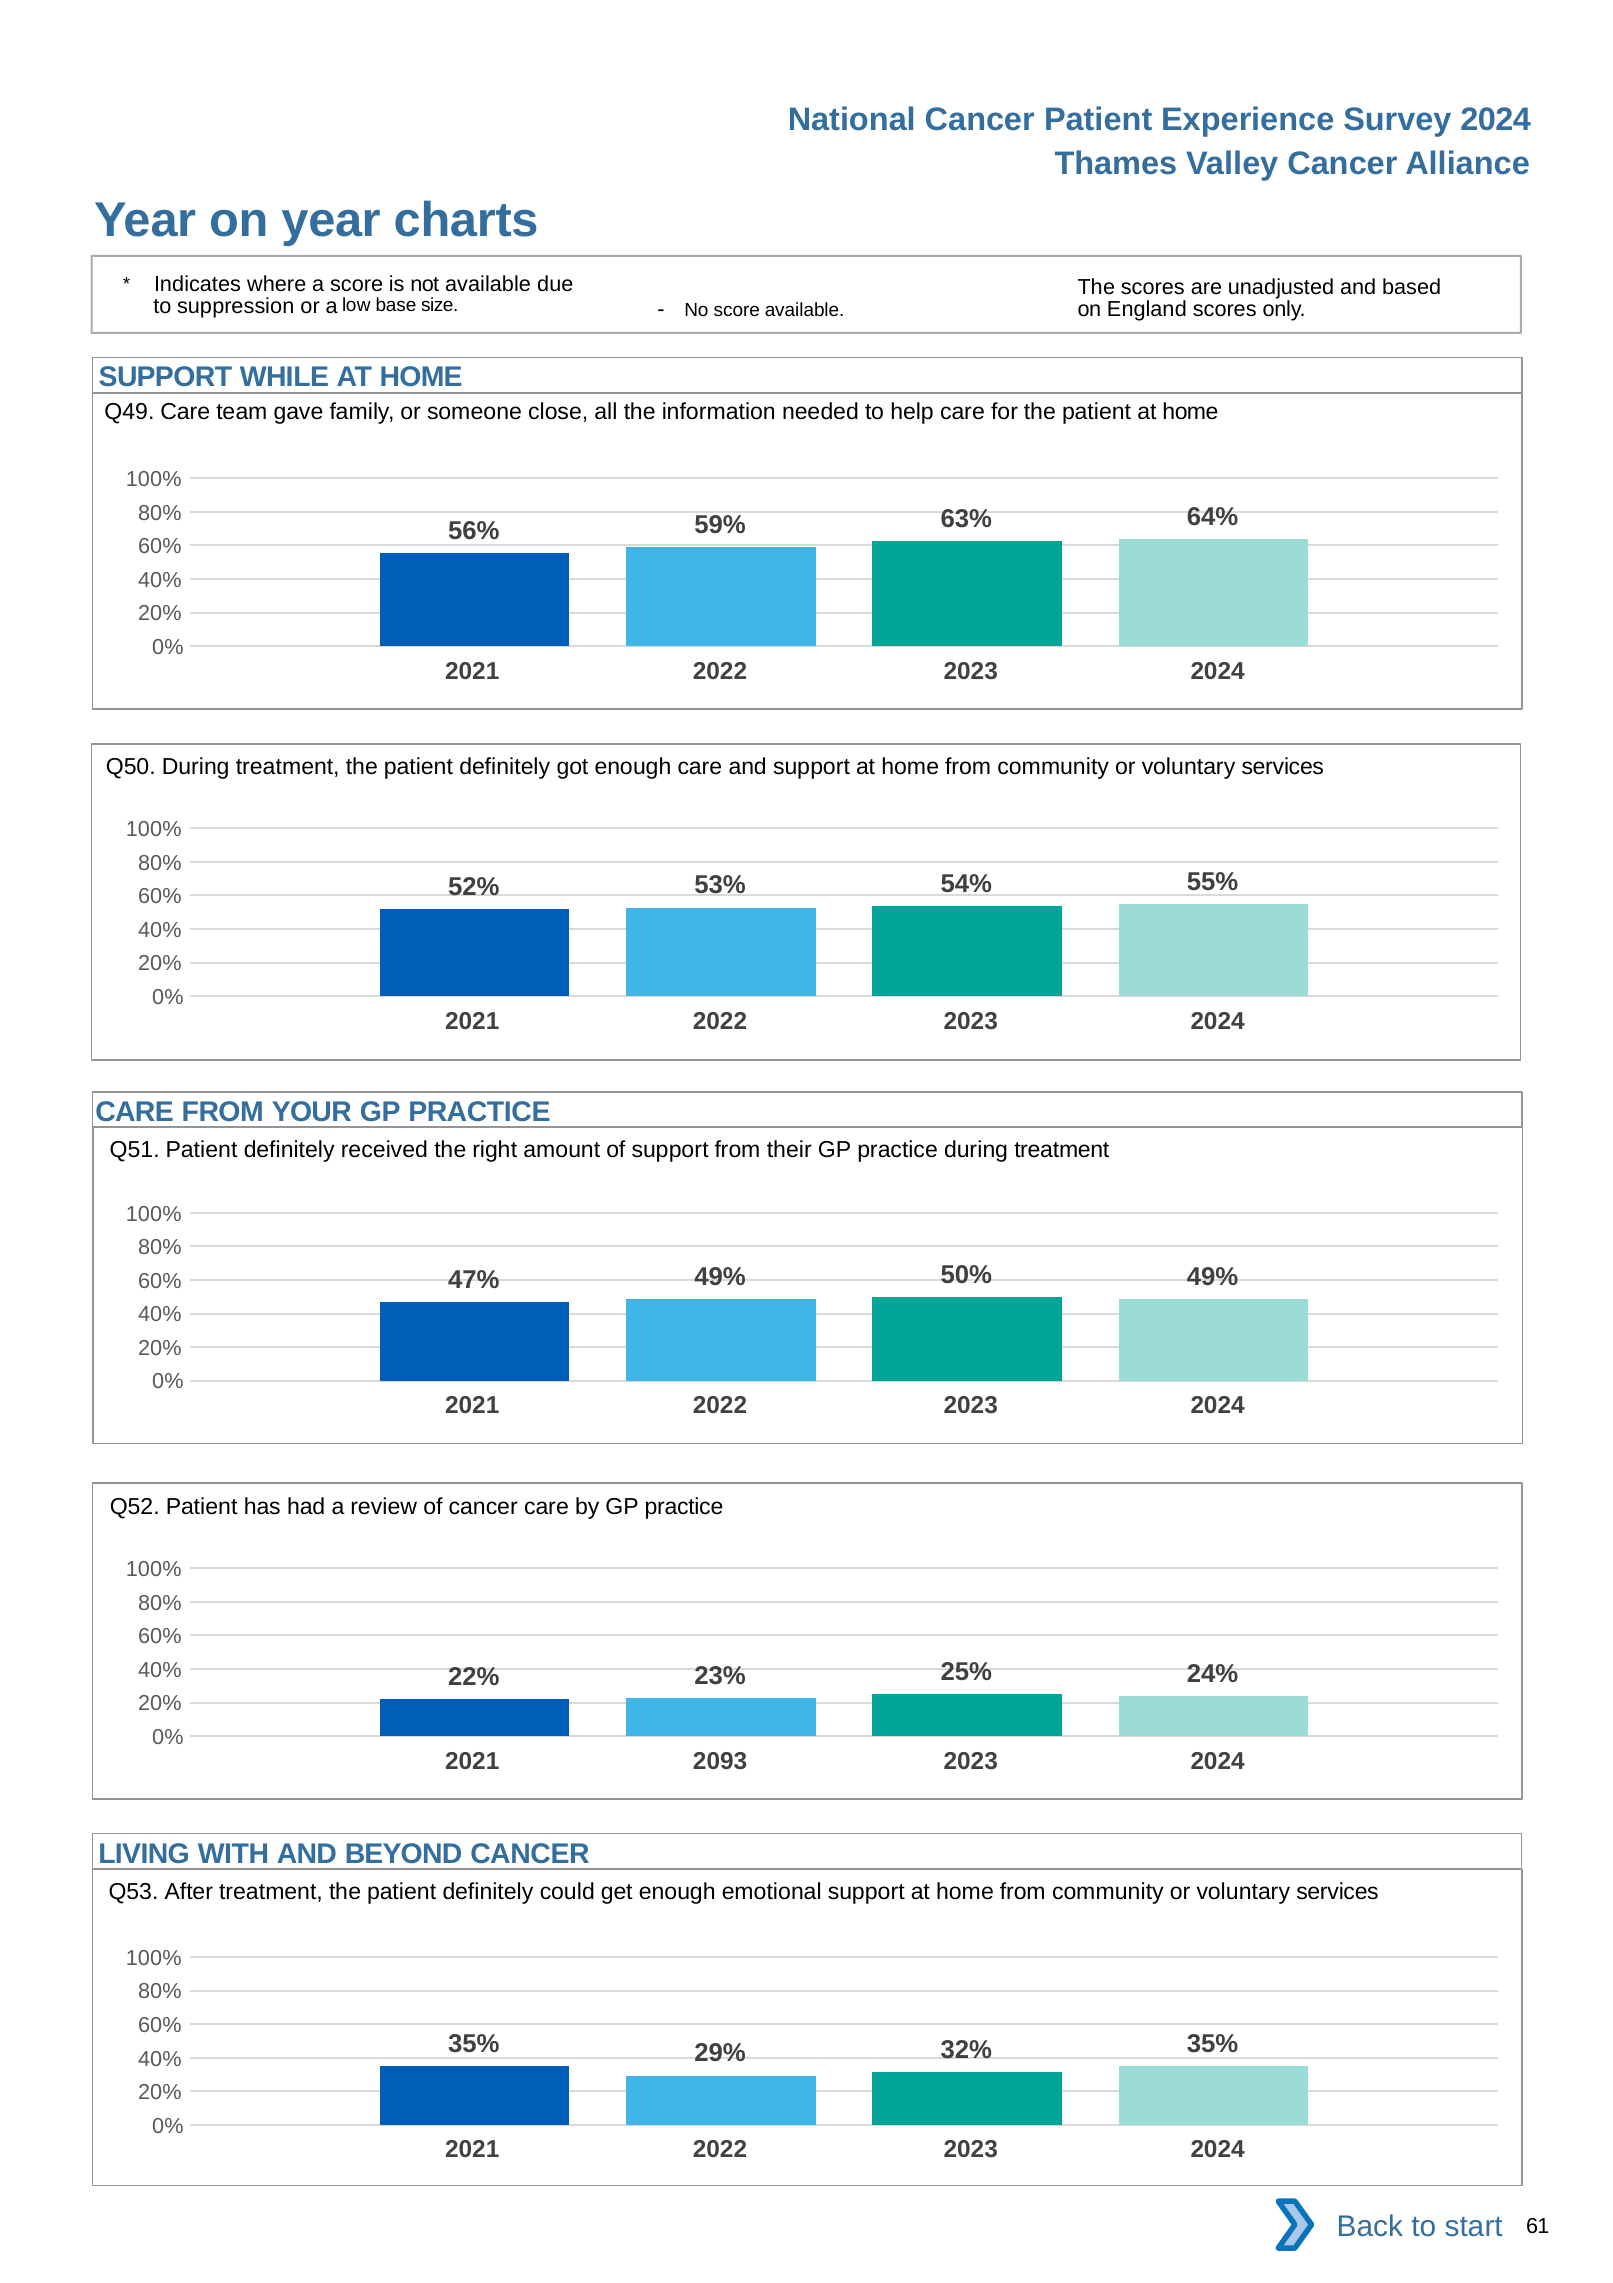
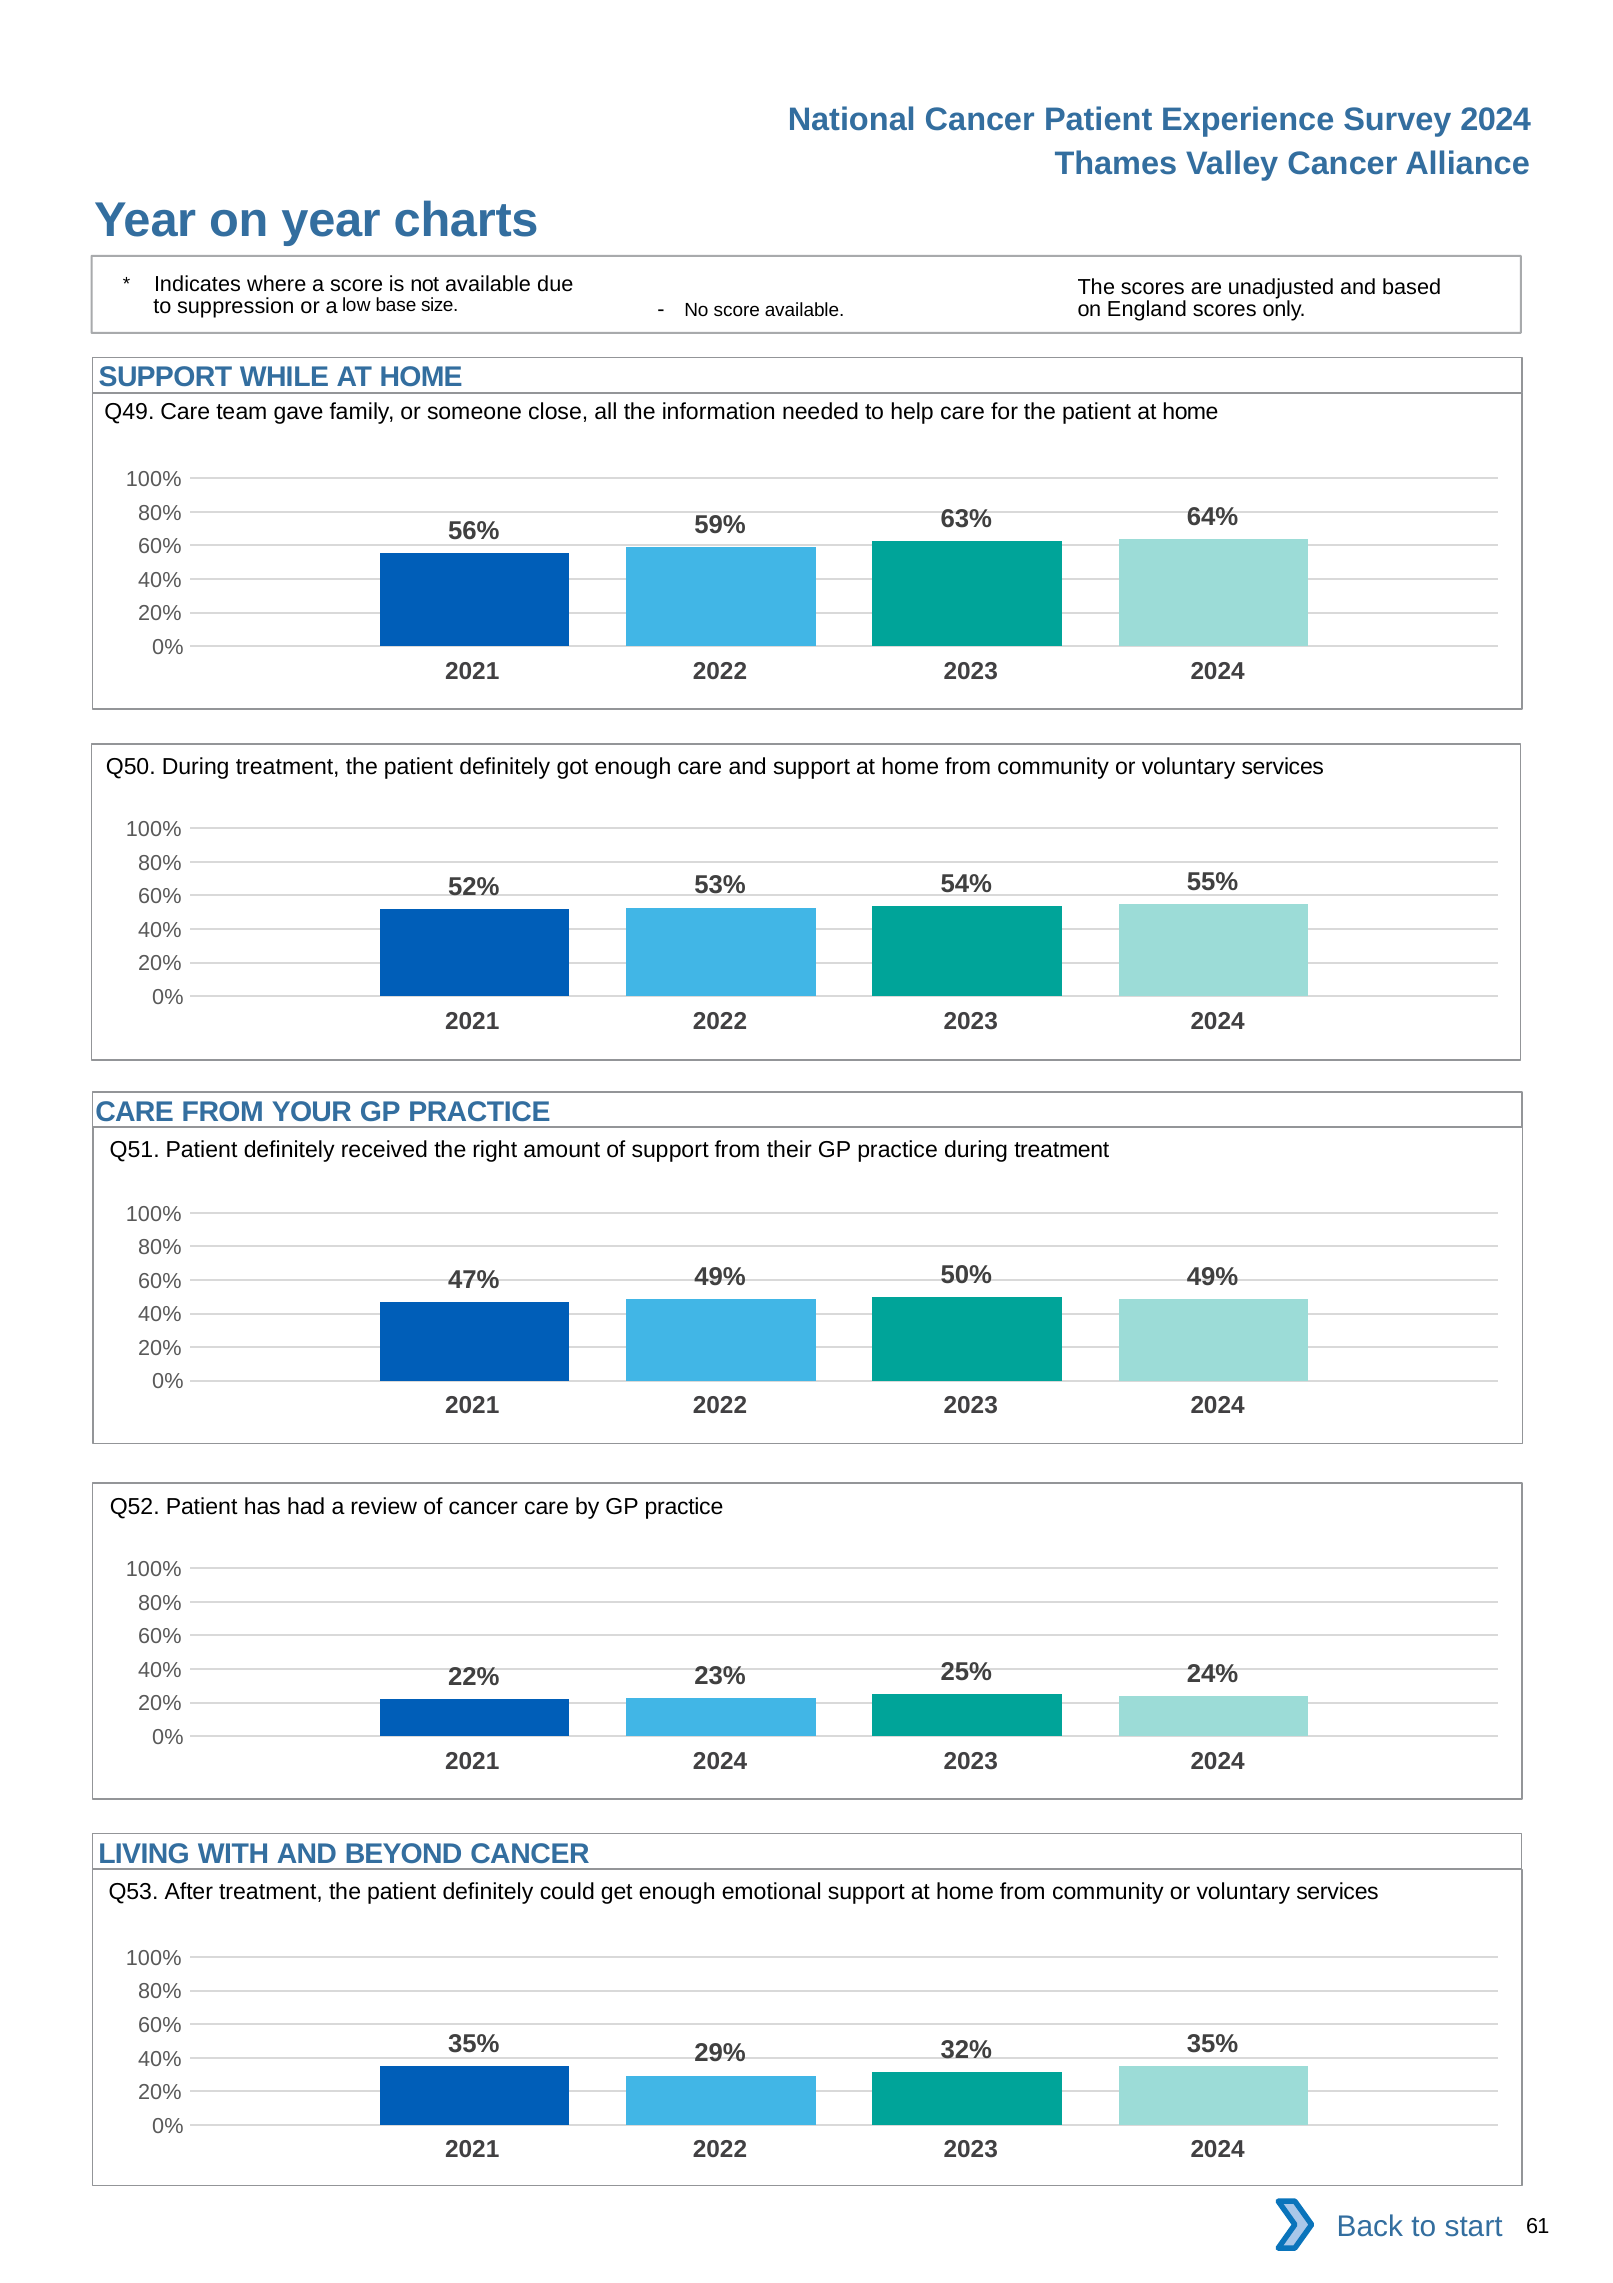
2021 2093: 2093 -> 2024
